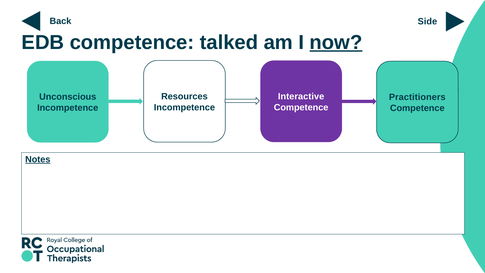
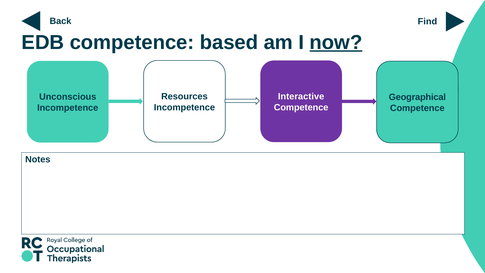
Side: Side -> Find
talked: talked -> based
Practitioners: Practitioners -> Geographical
Notes underline: present -> none
